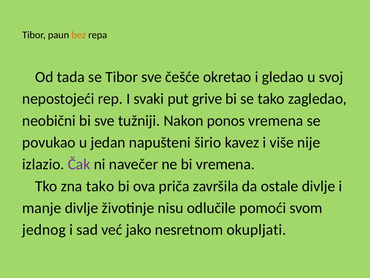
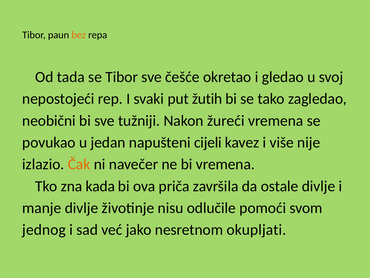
grive: grive -> žutih
ponos: ponos -> žureći
širio: širio -> cijeli
Čak colour: purple -> orange
zna tako: tako -> kada
